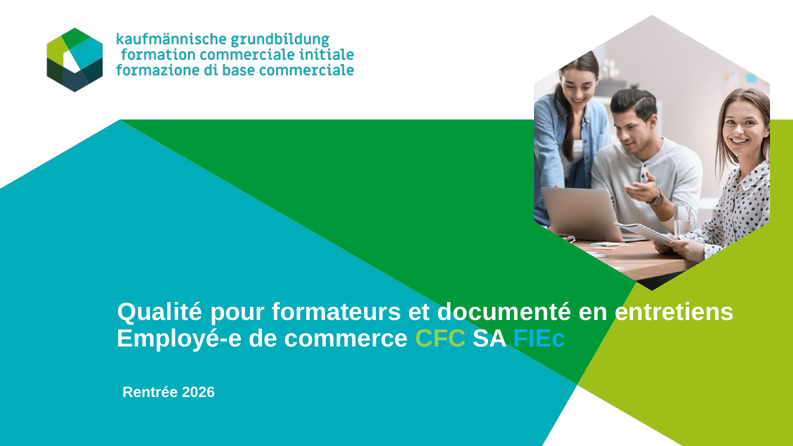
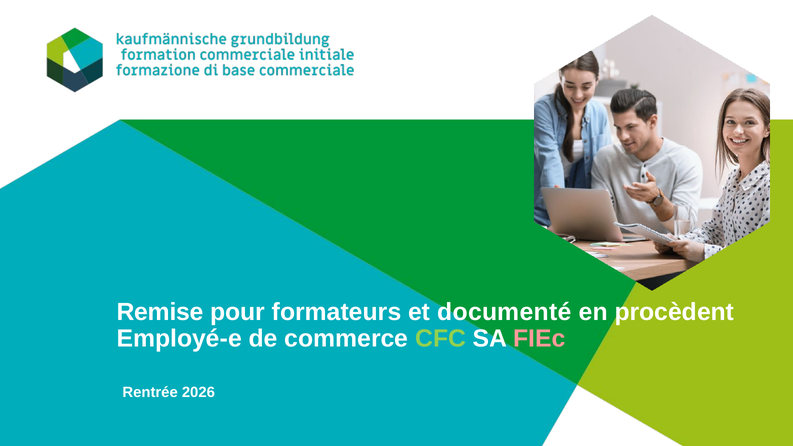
Qualité: Qualité -> Remise
entretiens: entretiens -> procèdent
FIEc colour: light blue -> pink
